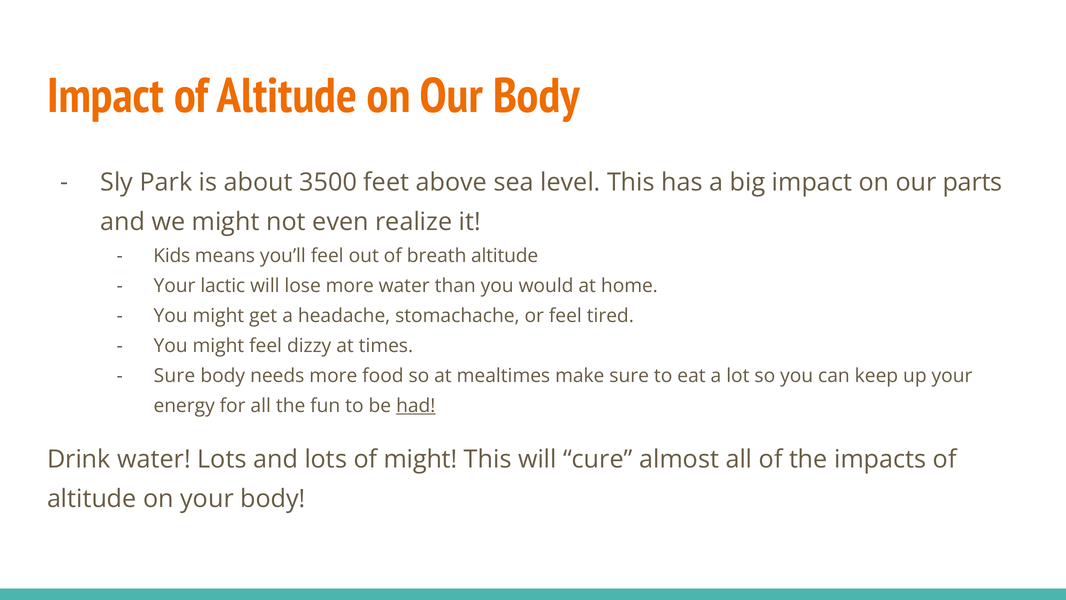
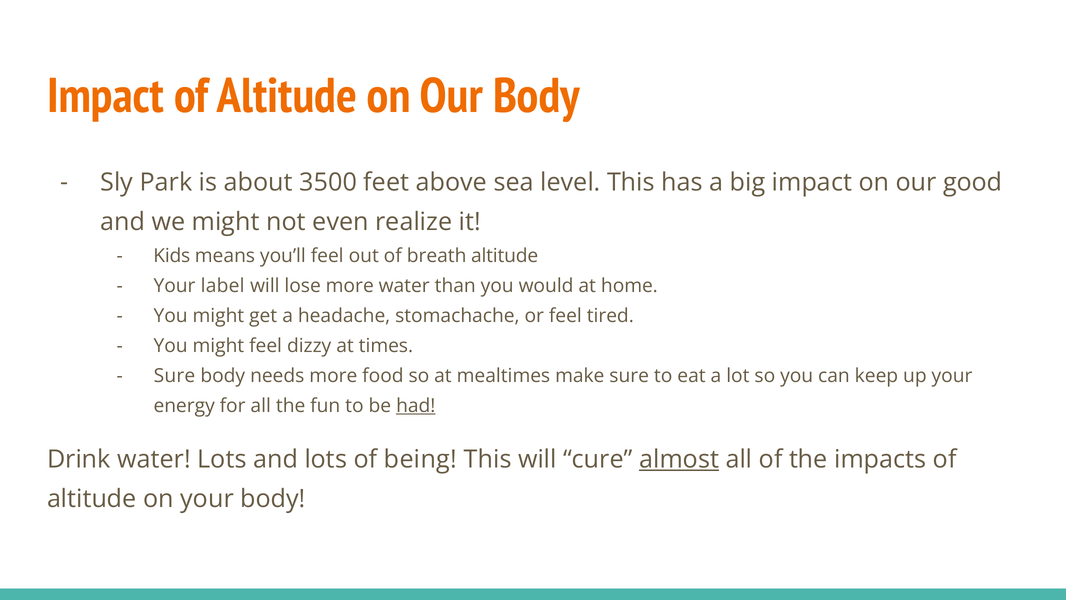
parts: parts -> good
lactic: lactic -> label
of might: might -> being
almost underline: none -> present
